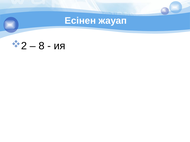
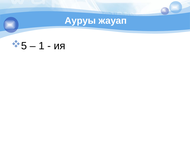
Есінен: Есінен -> Ауруы
2: 2 -> 5
8: 8 -> 1
